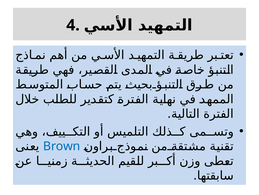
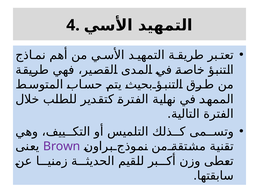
Brown colour: blue -> purple
